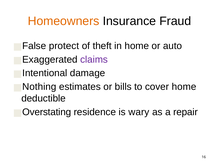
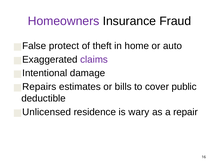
Homeowners colour: orange -> purple
Nothing: Nothing -> Repairs
cover home: home -> public
Overstating: Overstating -> Unlicensed
